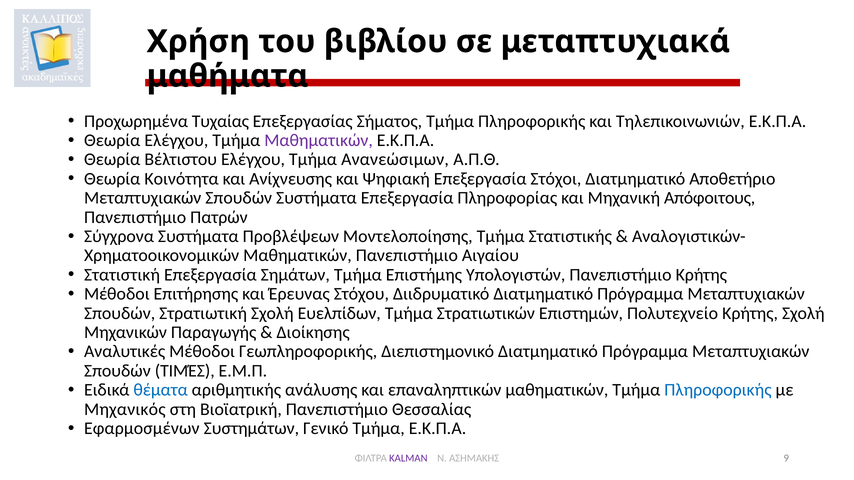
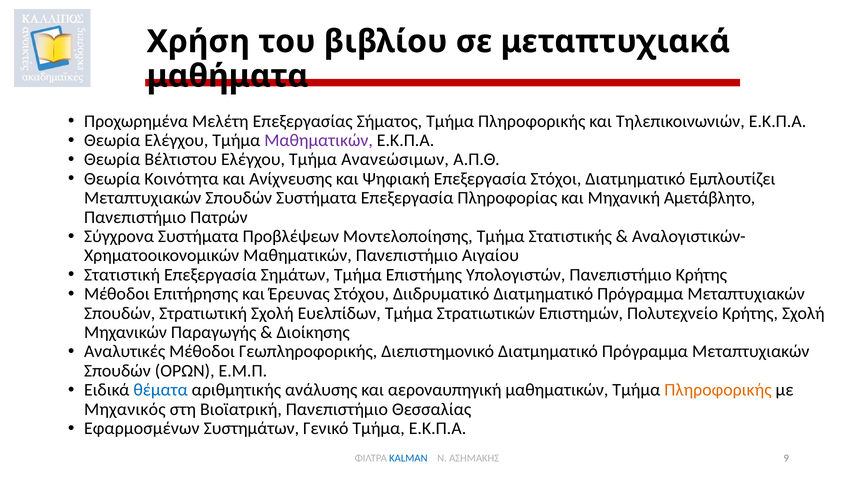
Τυχαίας: Τυχαίας -> Μελέτη
Αποθετήριο: Αποθετήριο -> Εμπλουτίζει
Απόφοιτους: Απόφοιτους -> Αμετάβλητο
ΤΙΜΈΣ: ΤΙΜΈΣ -> ΟΡΩΝ
επαναληπτικών: επαναληπτικών -> αεροναυπηγική
Πληροφορικής at (718, 390) colour: blue -> orange
KALMAN colour: purple -> blue
